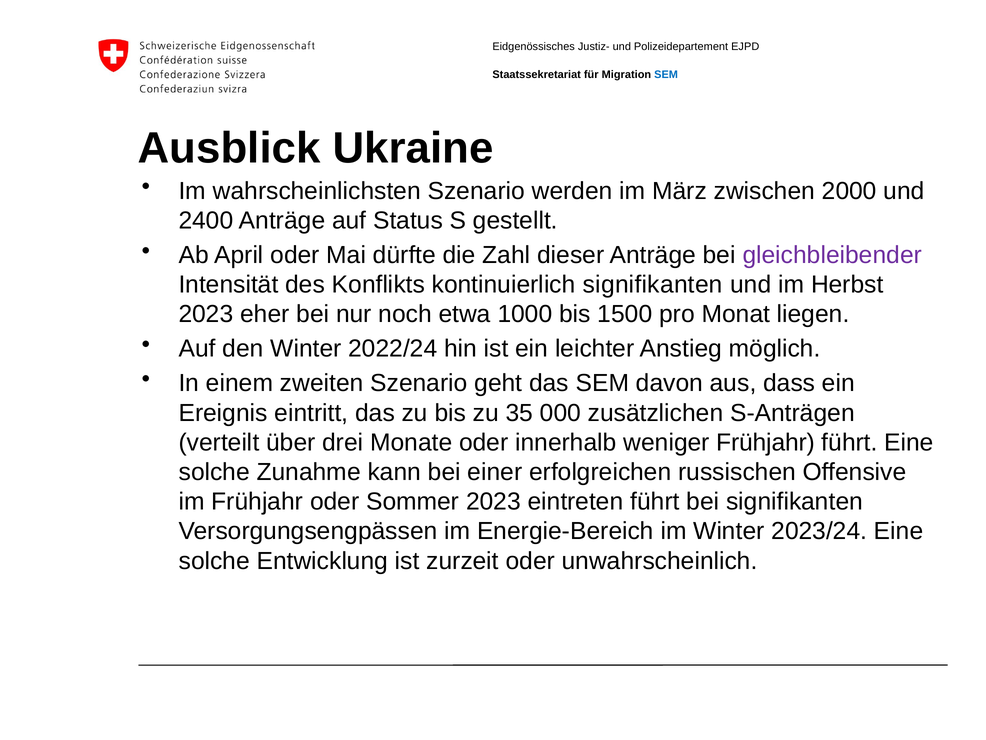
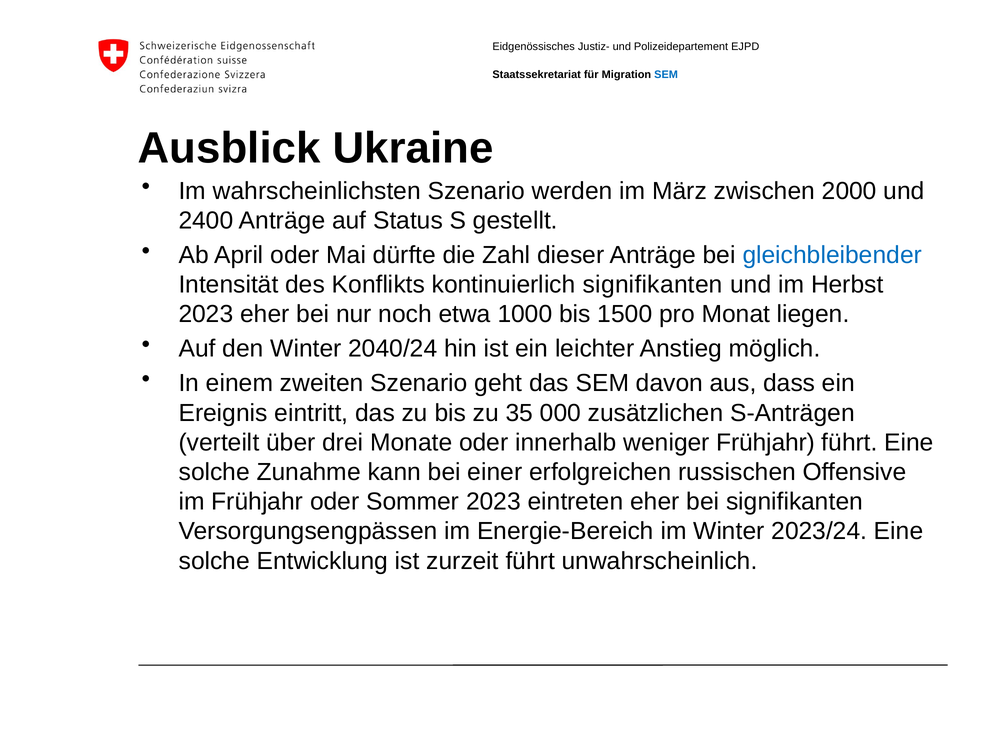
gleichbleibender colour: purple -> blue
2022/24: 2022/24 -> 2040/24
eintreten führt: führt -> eher
zurzeit oder: oder -> führt
